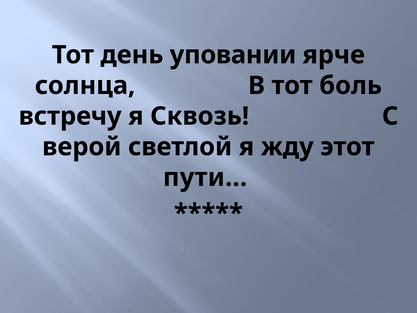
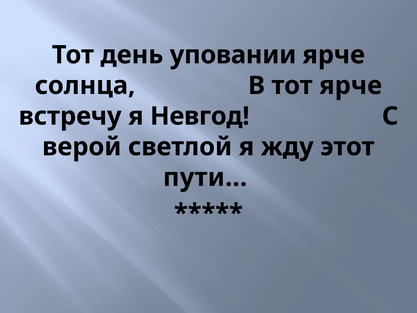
тот боль: боль -> ярче
Сквозь: Сквозь -> Невгод
